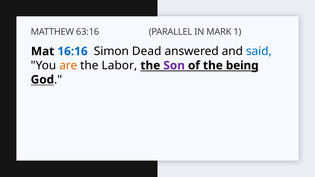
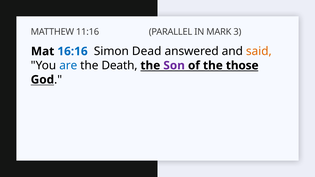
63:16: 63:16 -> 11:16
1: 1 -> 3
said colour: blue -> orange
are colour: orange -> blue
Labor: Labor -> Death
being: being -> those
